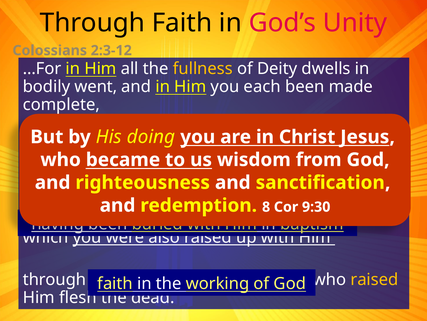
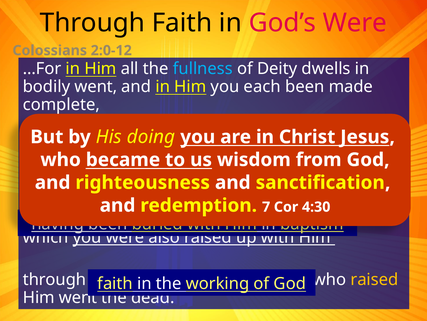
God’s Unity: Unity -> Were
2:3-12: 2:3-12 -> 2:0-12
fullness colour: yellow -> light blue
8: 8 -> 7
9:30: 9:30 -> 4:30
Him flesh: flesh -> went
